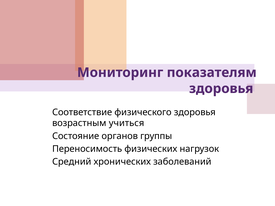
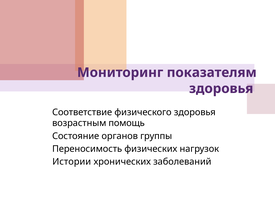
учиться: учиться -> помощь
Средний: Средний -> Истории
